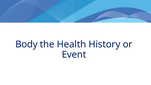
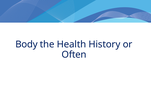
Event: Event -> Often
